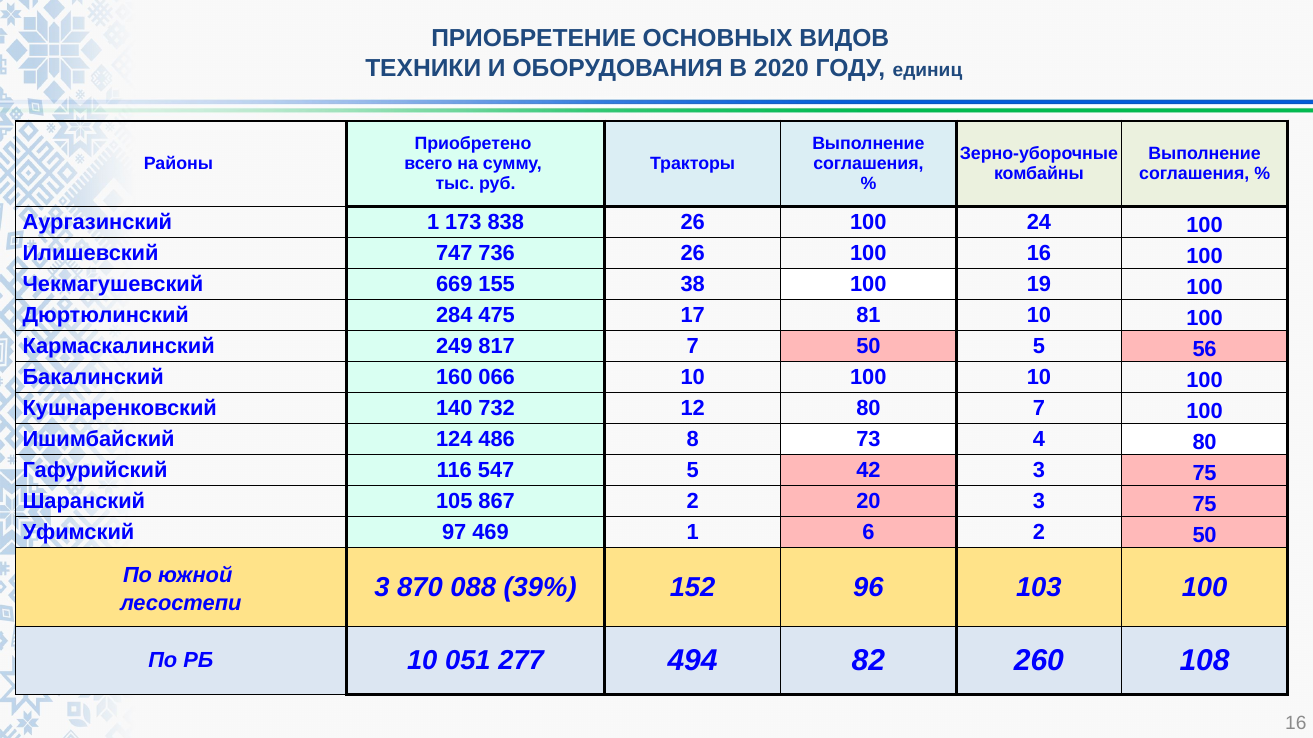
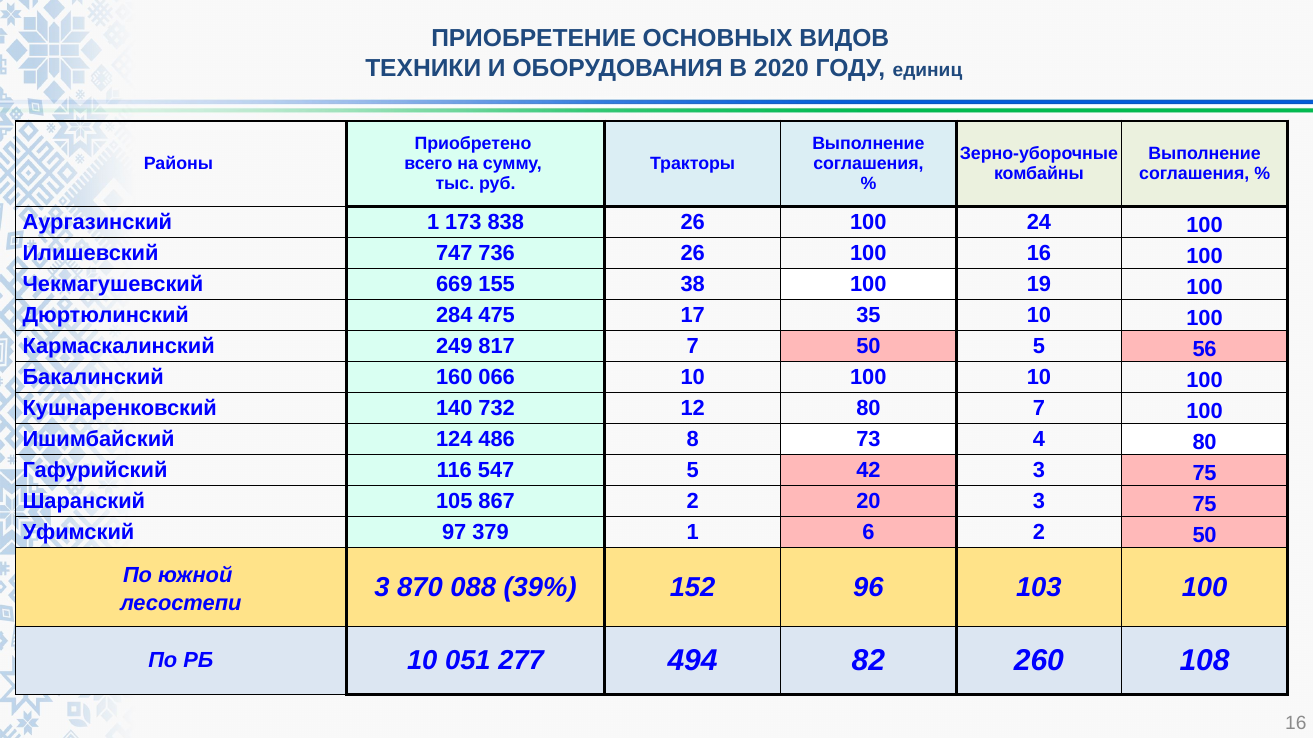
81: 81 -> 35
469: 469 -> 379
